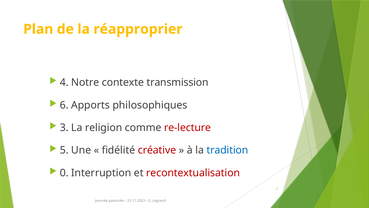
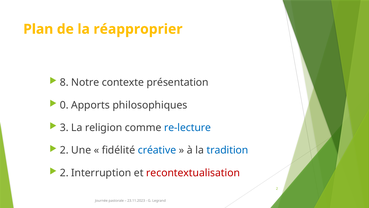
4: 4 -> 8
transmission: transmission -> présentation
6: 6 -> 0
re-lecture colour: red -> blue
5 at (64, 150): 5 -> 2
créative colour: red -> blue
0 at (64, 172): 0 -> 2
